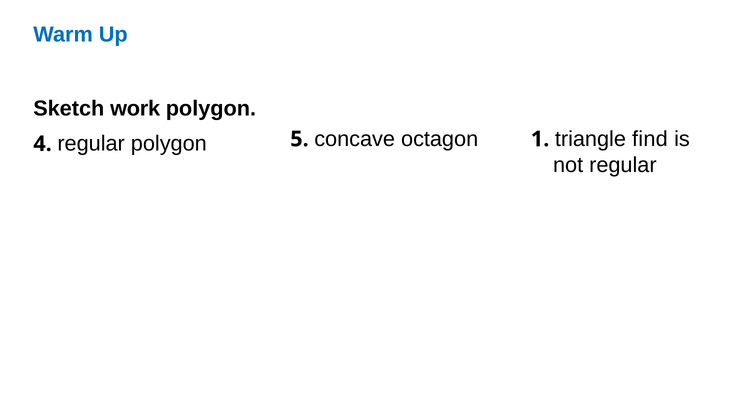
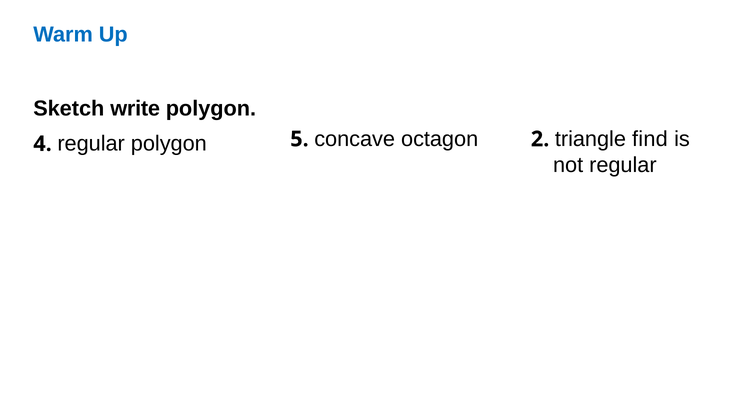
work: work -> write
1: 1 -> 2
